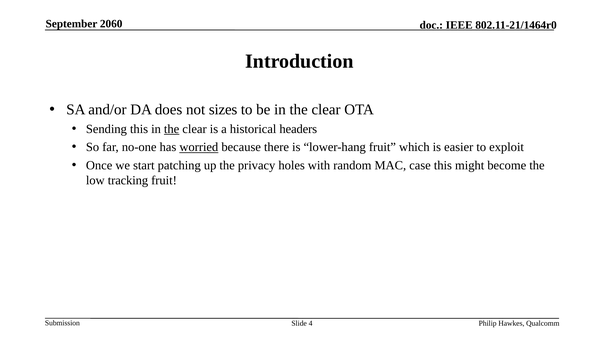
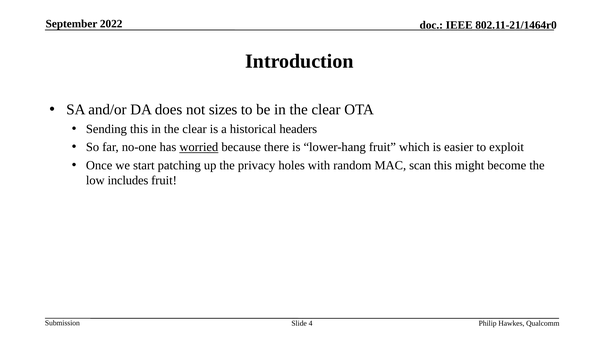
2060: 2060 -> 2022
the at (172, 129) underline: present -> none
case: case -> scan
tracking: tracking -> includes
